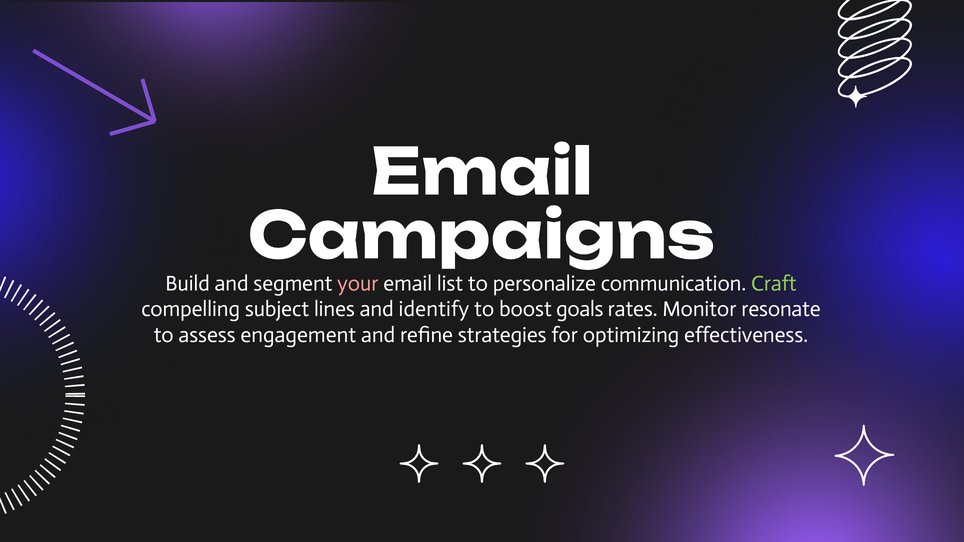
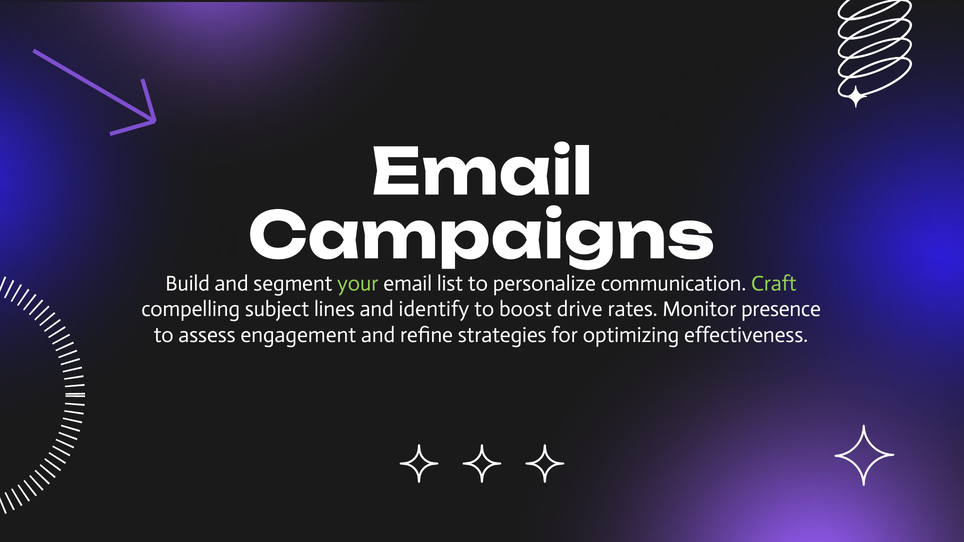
your colour: pink -> light green
goals: goals -> drive
resonate: resonate -> presence
